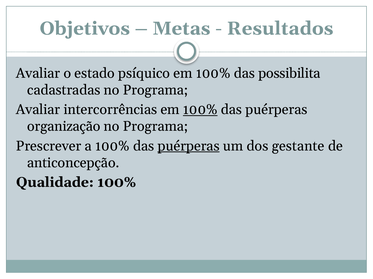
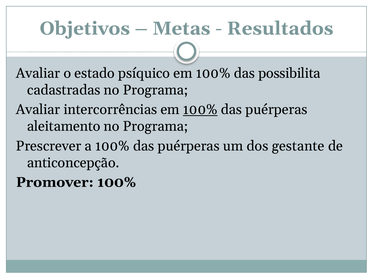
organização: organização -> aleitamento
puérperas at (189, 146) underline: present -> none
Qualidade: Qualidade -> Promover
